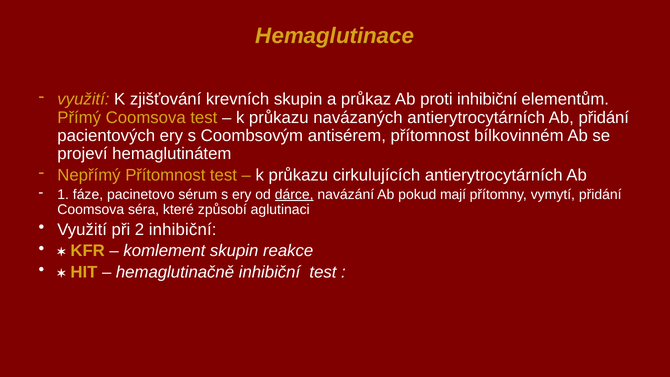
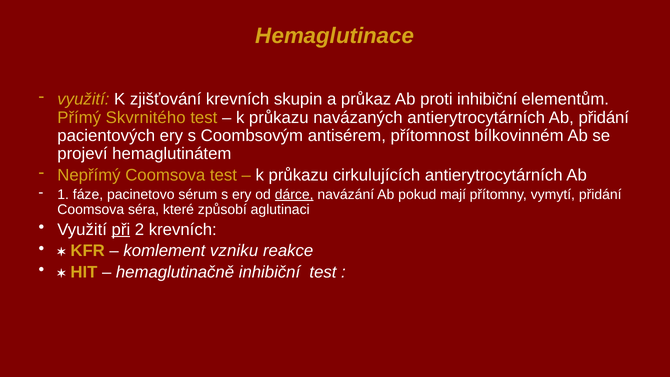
Přímý Coomsova: Coomsova -> Skvrnitého
Nepřímý Přítomnost: Přítomnost -> Coomsova
při underline: none -> present
2 inhibiční: inhibiční -> krevních
komlement skupin: skupin -> vzniku
